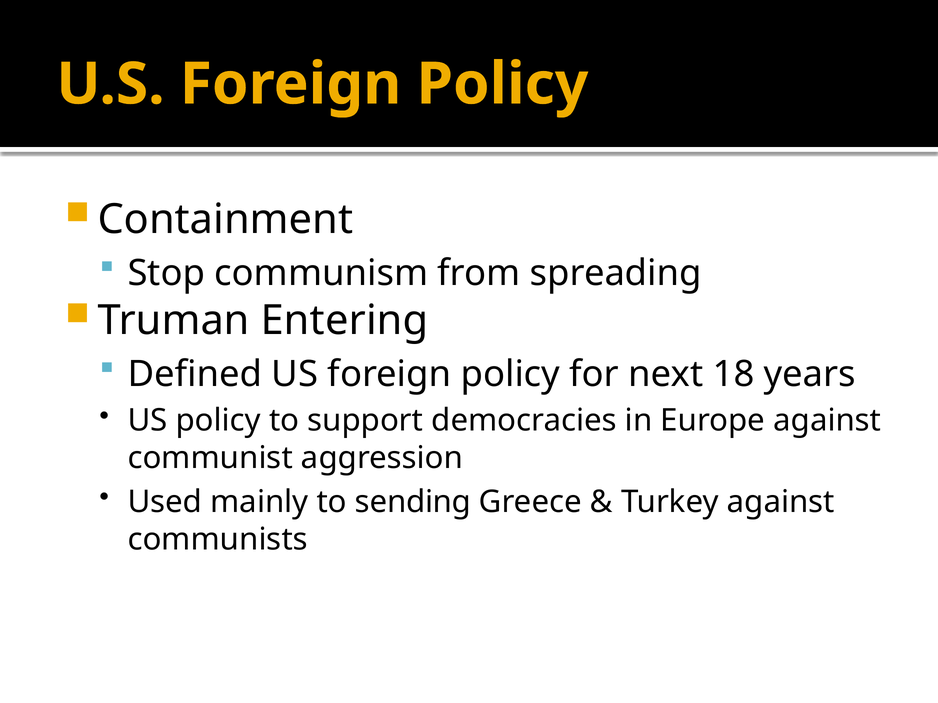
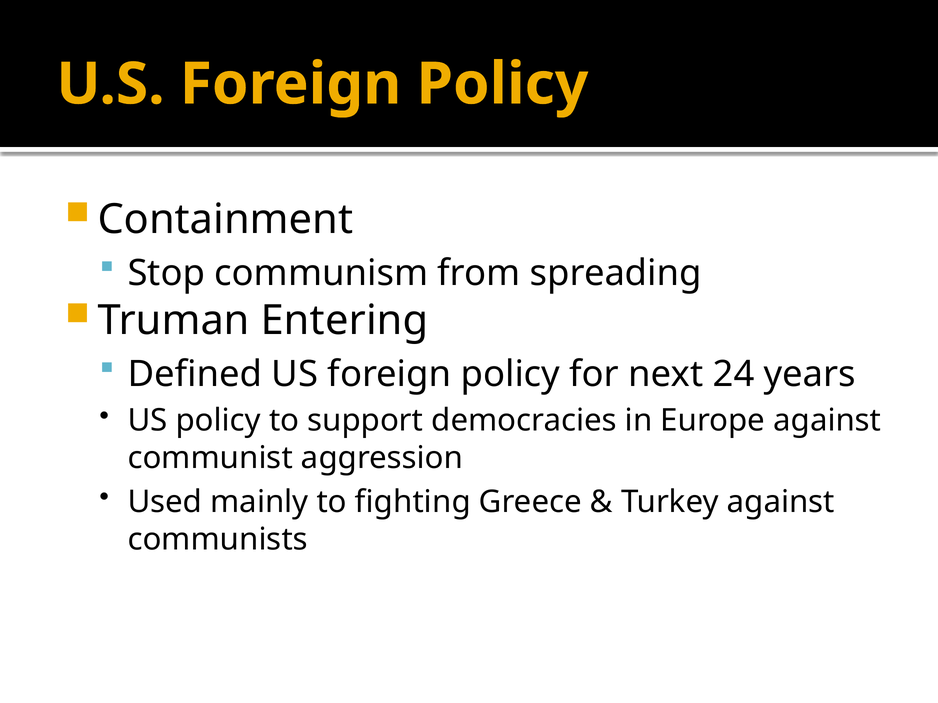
18: 18 -> 24
sending: sending -> fighting
